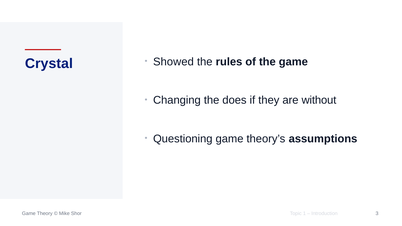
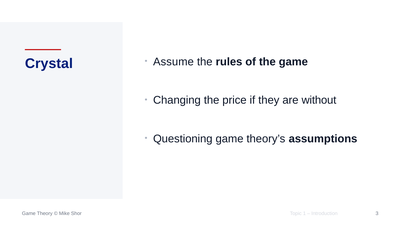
Showed: Showed -> Assume
does: does -> price
